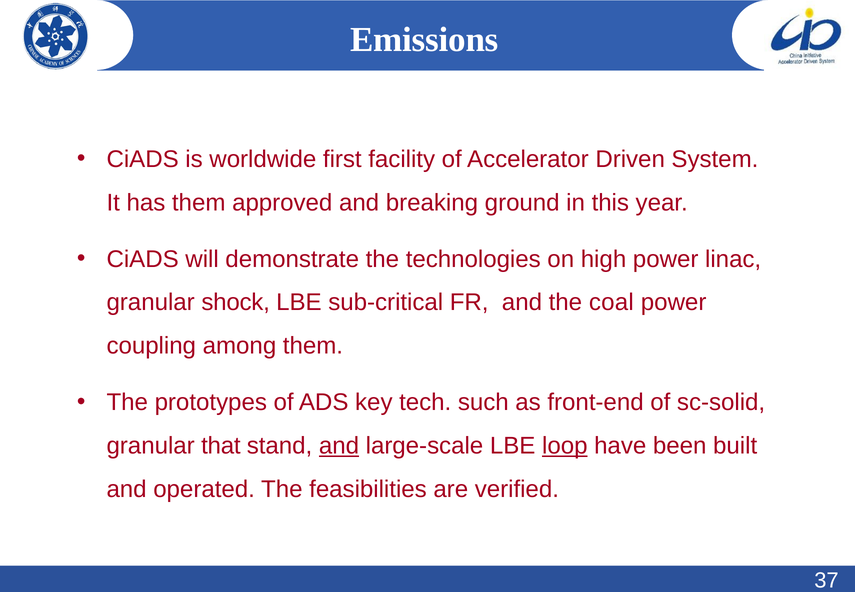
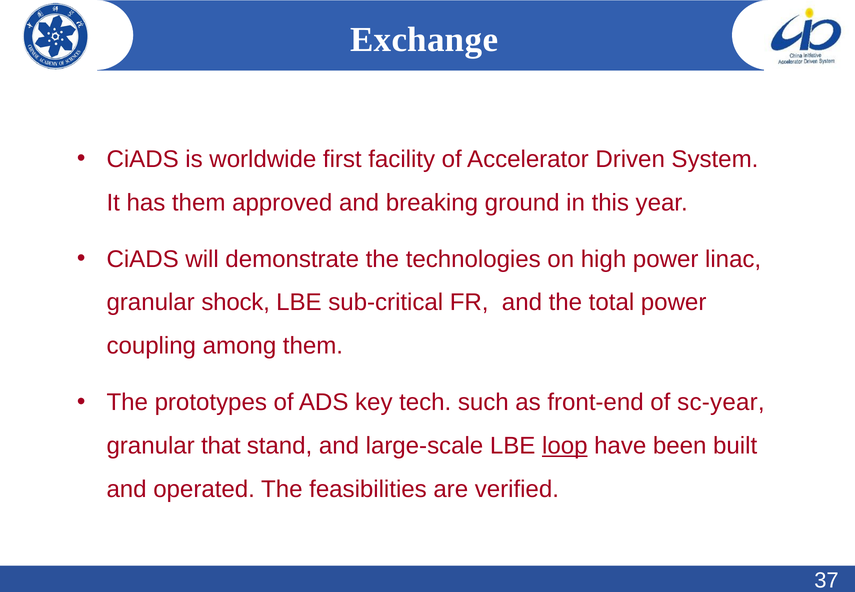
Emissions: Emissions -> Exchange
coal: coal -> total
sc-solid: sc-solid -> sc-year
and at (339, 446) underline: present -> none
